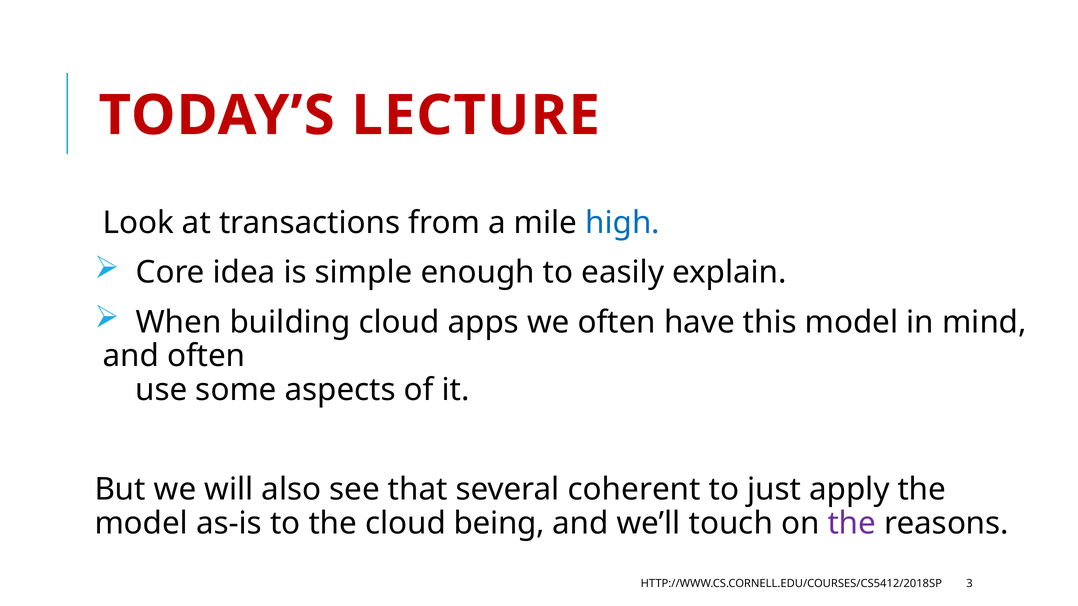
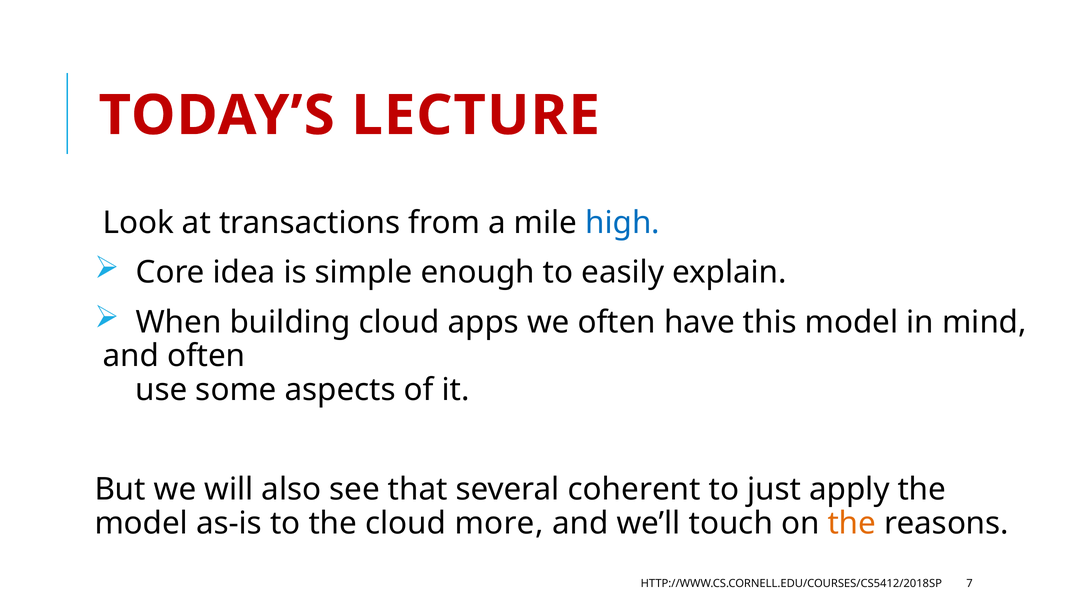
being: being -> more
the at (852, 524) colour: purple -> orange
3: 3 -> 7
